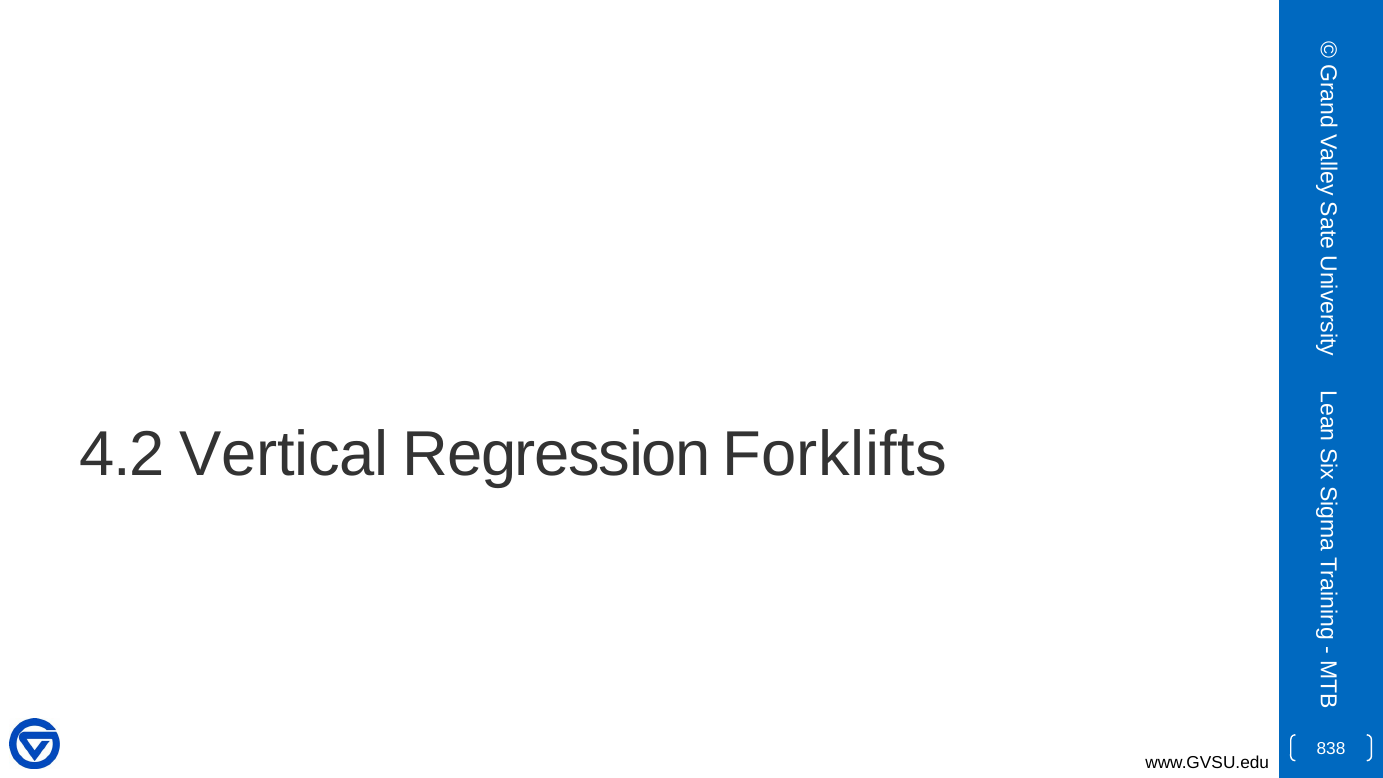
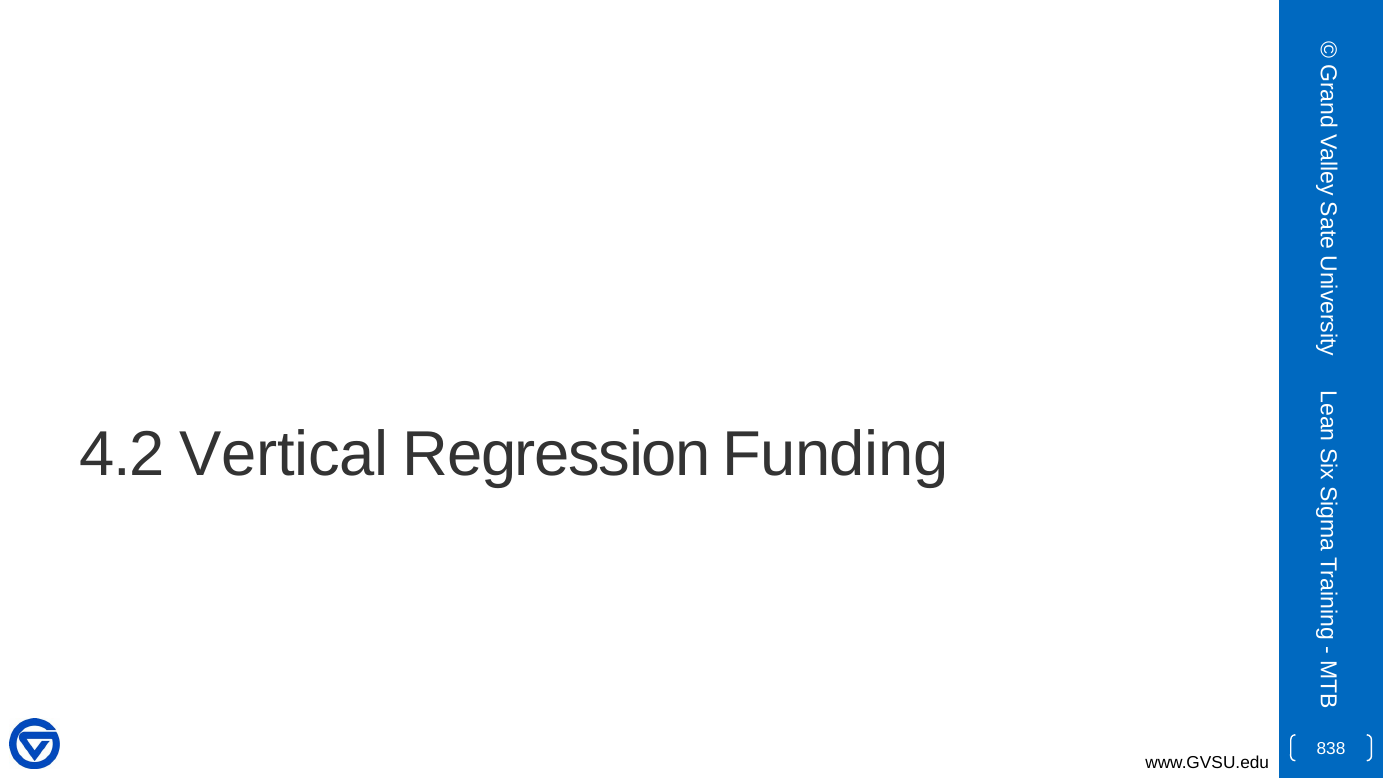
Forklifts: Forklifts -> Funding
